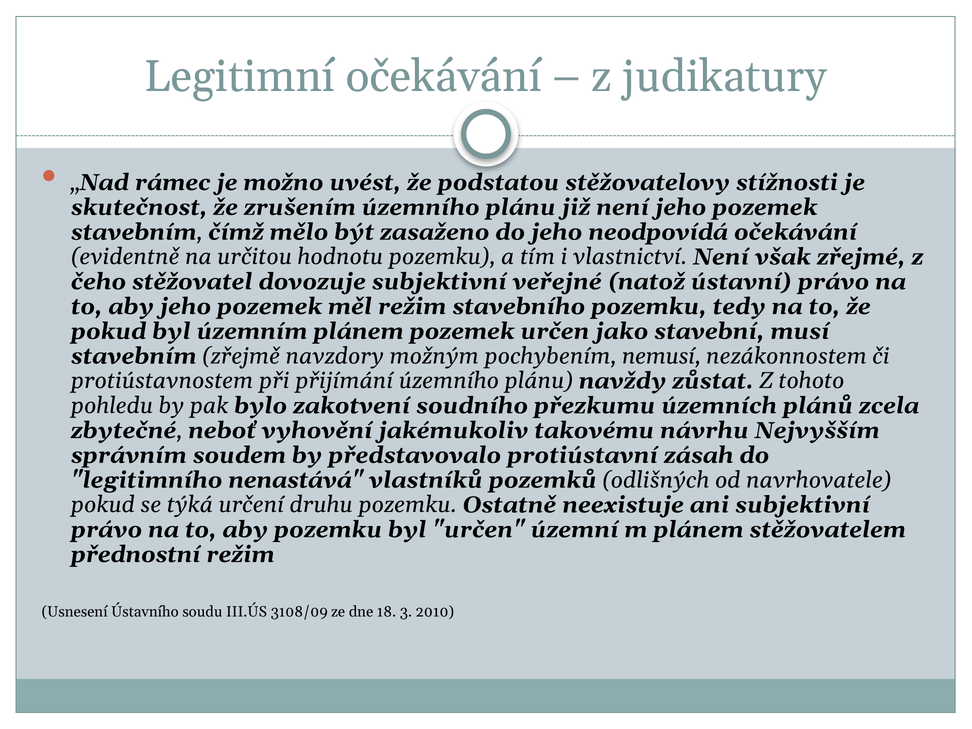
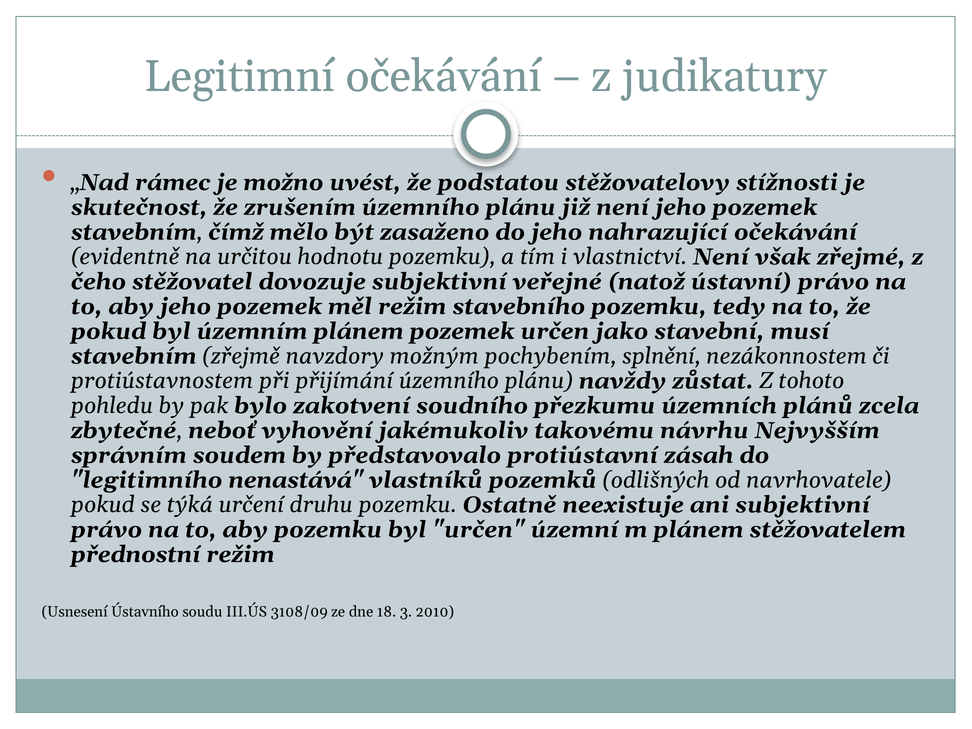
neodpovídá: neodpovídá -> nahrazující
nemusí: nemusí -> splnění
